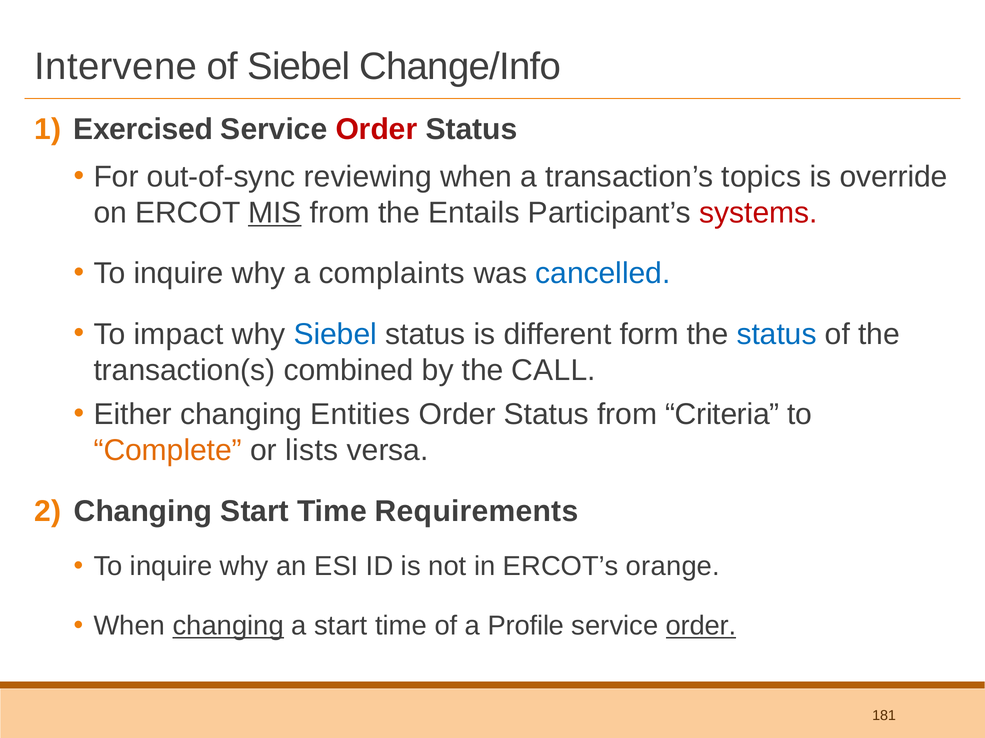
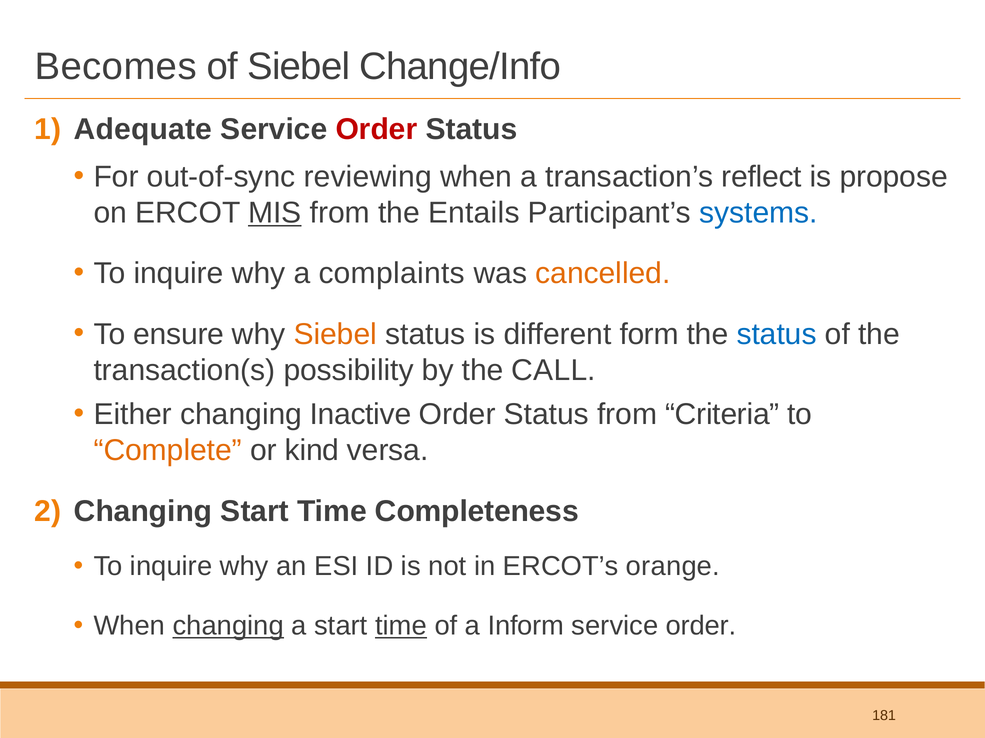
Intervene: Intervene -> Becomes
Exercised: Exercised -> Adequate
topics: topics -> reflect
override: override -> propose
systems colour: red -> blue
cancelled colour: blue -> orange
impact: impact -> ensure
Siebel at (335, 334) colour: blue -> orange
combined: combined -> possibility
Entities: Entities -> Inactive
lists: lists -> kind
Requirements: Requirements -> Completeness
time at (401, 627) underline: none -> present
Profile: Profile -> Inform
order at (701, 627) underline: present -> none
